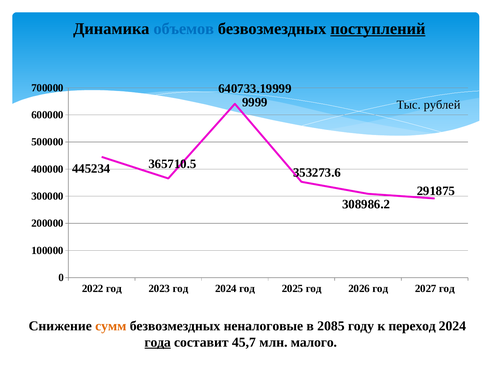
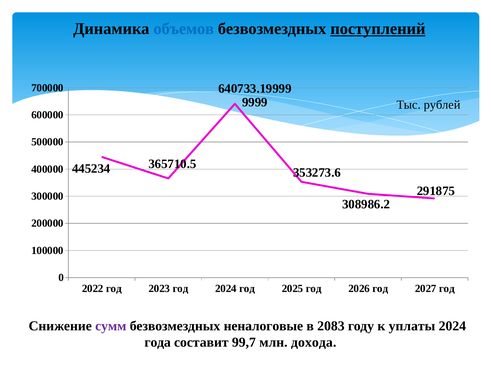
сумм colour: orange -> purple
2085: 2085 -> 2083
переход: переход -> уплаты
года underline: present -> none
45,7: 45,7 -> 99,7
малого: малого -> дохода
